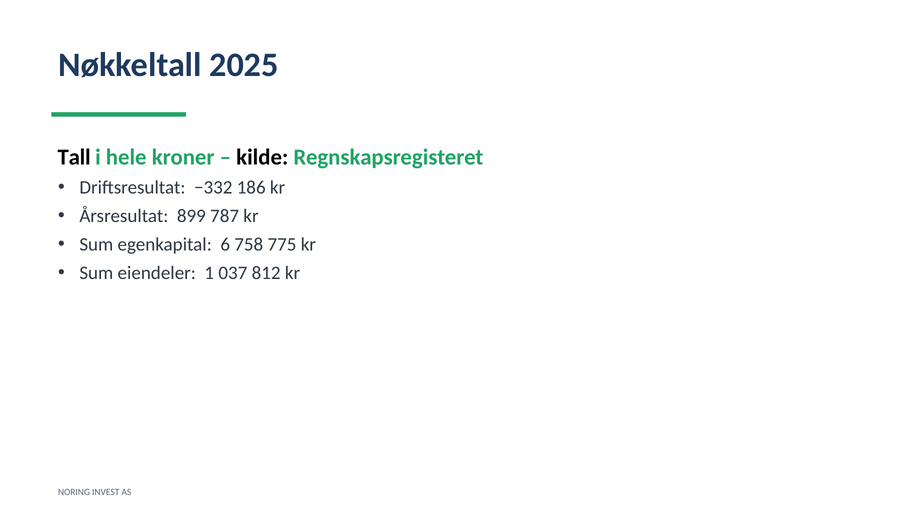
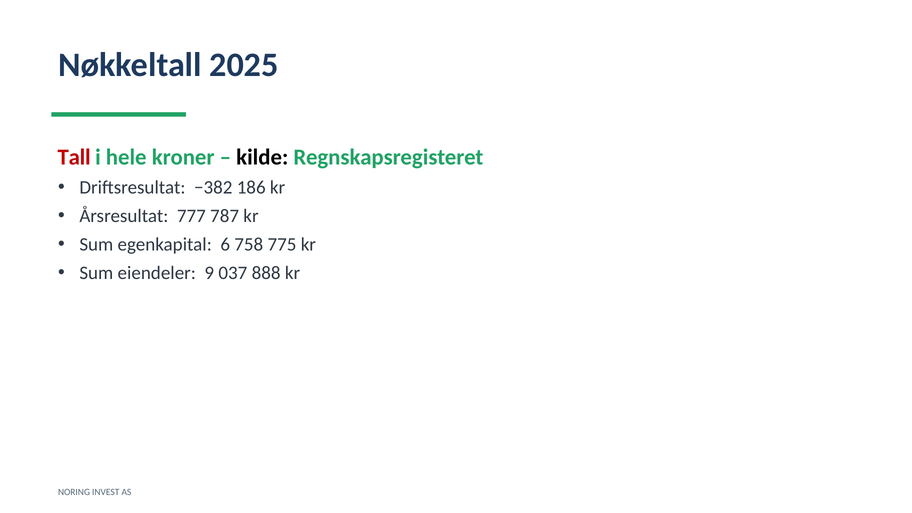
Tall colour: black -> red
−332: −332 -> −382
899: 899 -> 777
1: 1 -> 9
812: 812 -> 888
